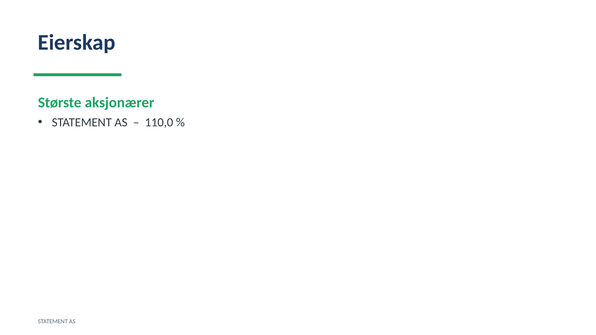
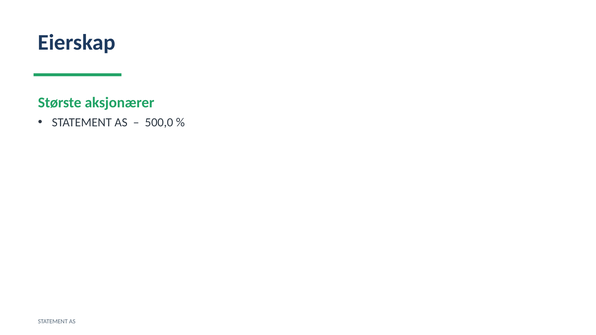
110,0: 110,0 -> 500,0
